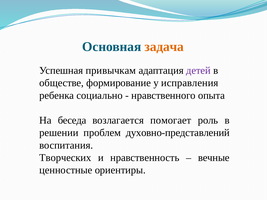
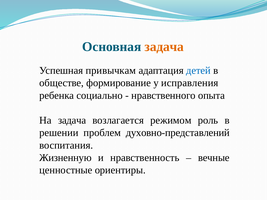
детей colour: purple -> blue
На беседа: беседа -> задача
помогает: помогает -> режимом
Творческих: Творческих -> Жизненную
